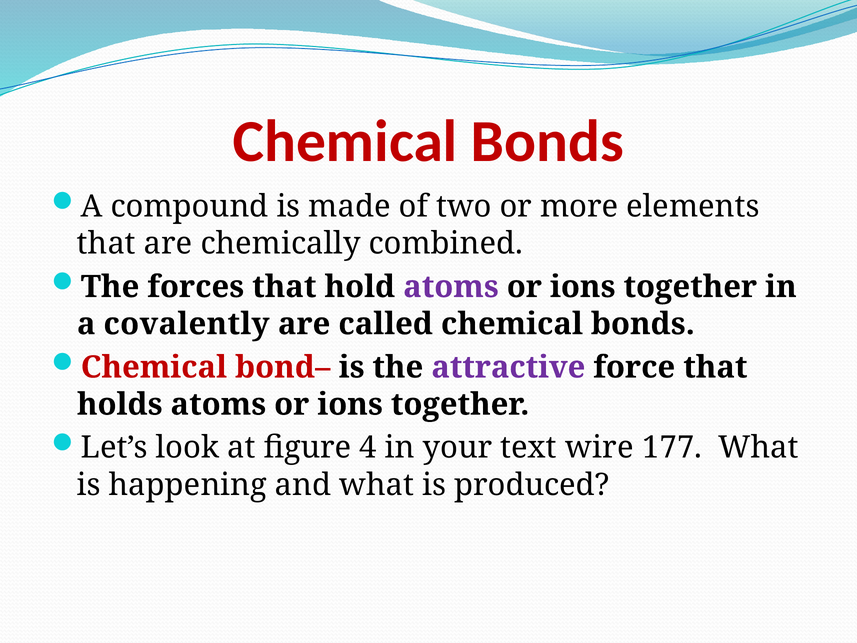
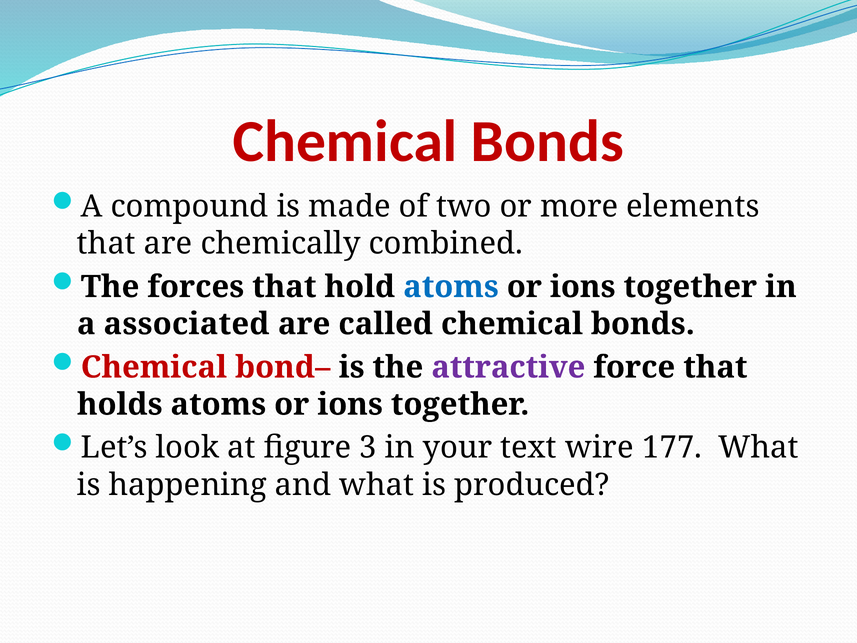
atoms at (451, 287) colour: purple -> blue
covalently: covalently -> associated
4: 4 -> 3
